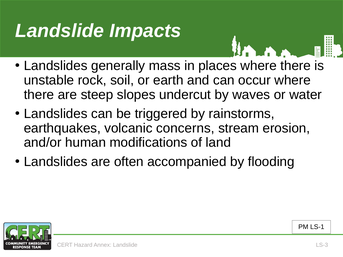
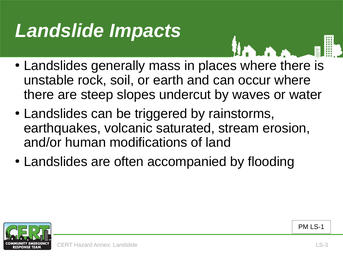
concerns: concerns -> saturated
